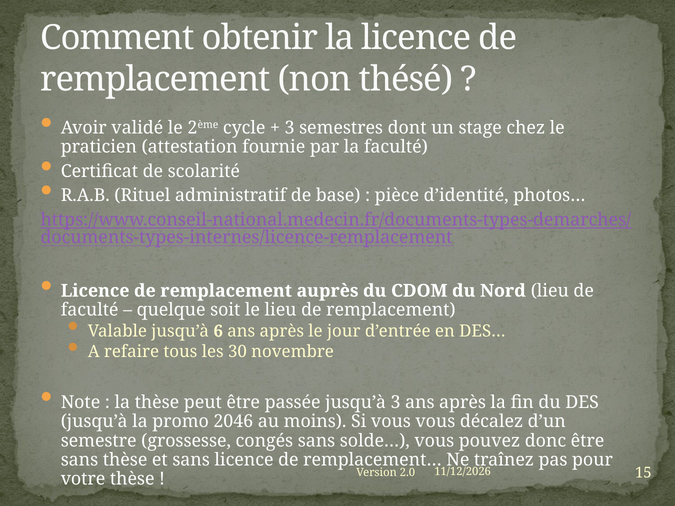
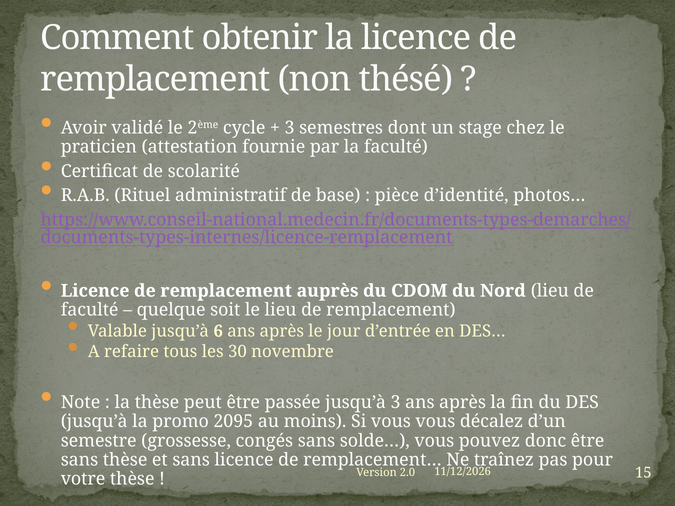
2046: 2046 -> 2095
